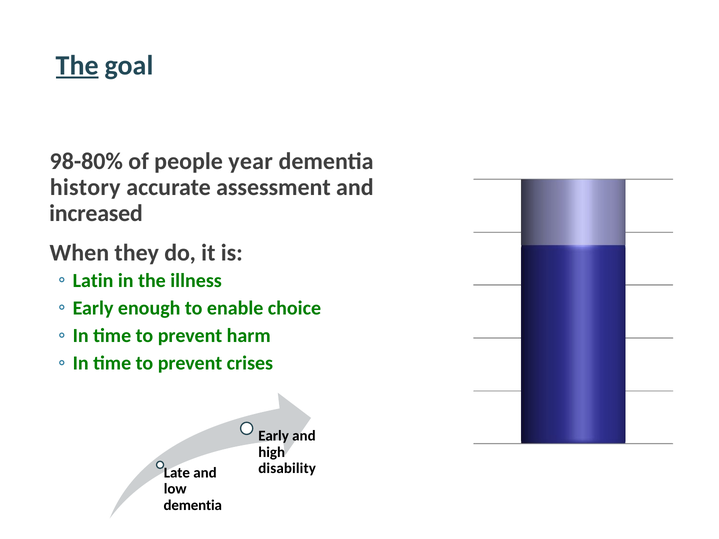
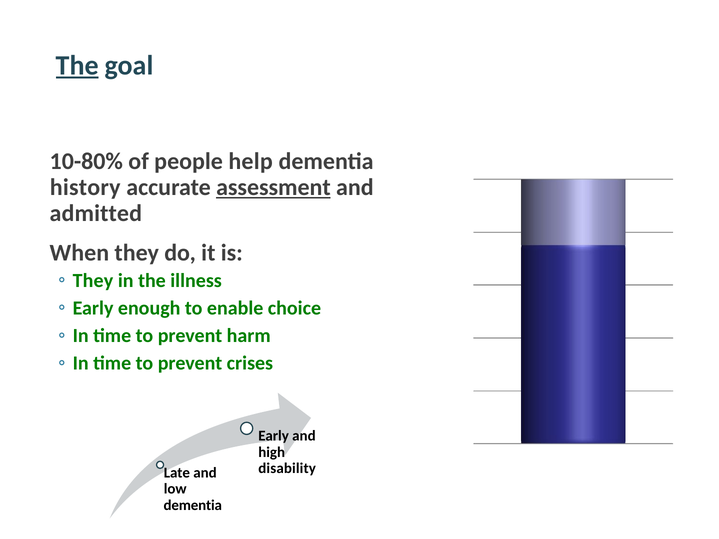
98-80%: 98-80% -> 10-80%
year: year -> help
assessment underline: none -> present
increased: increased -> admitted
Latin at (93, 281): Latin -> They
